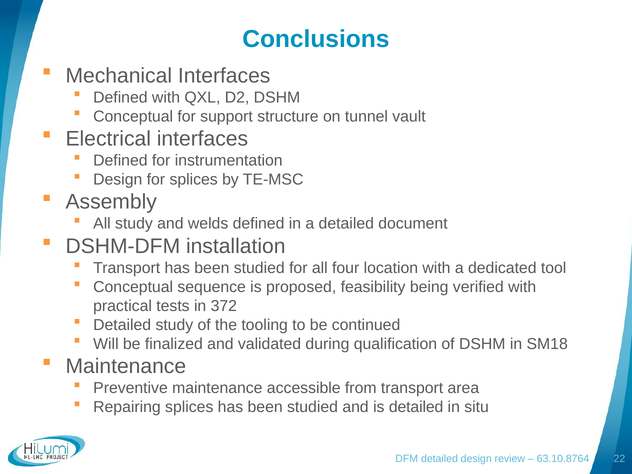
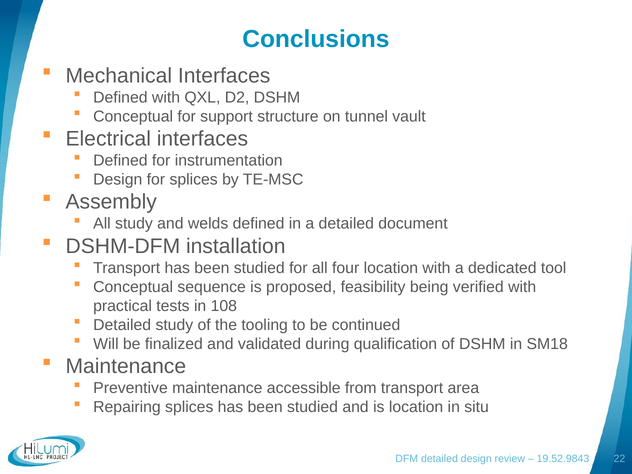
372: 372 -> 108
is detailed: detailed -> location
63.10.8764: 63.10.8764 -> 19.52.9843
